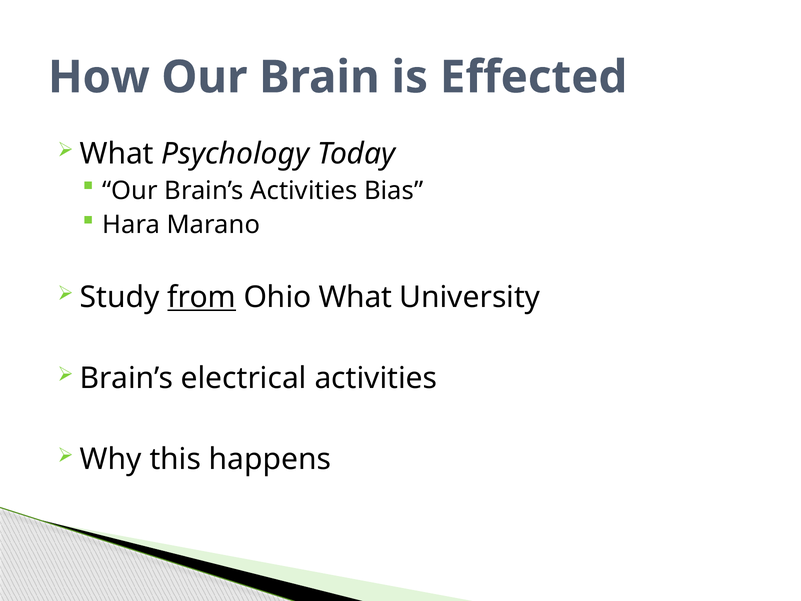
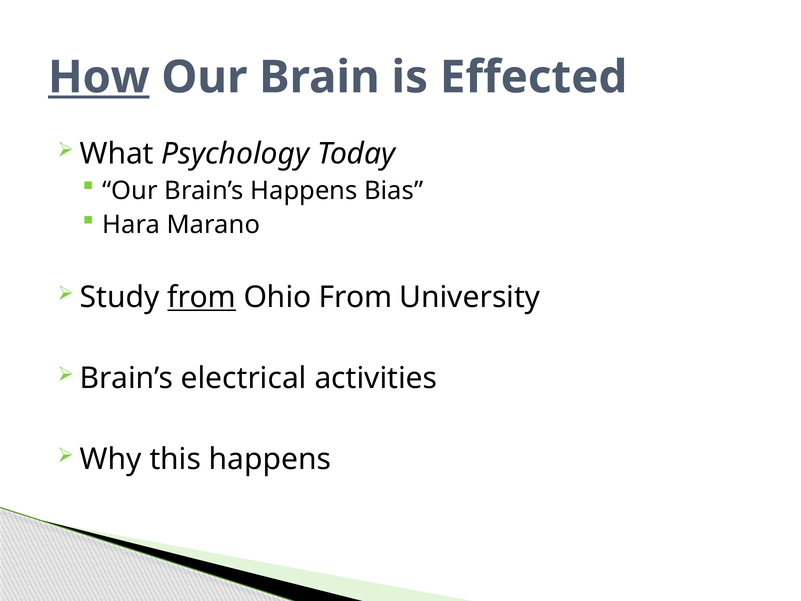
How underline: none -> present
Brain’s Activities: Activities -> Happens
Ohio What: What -> From
